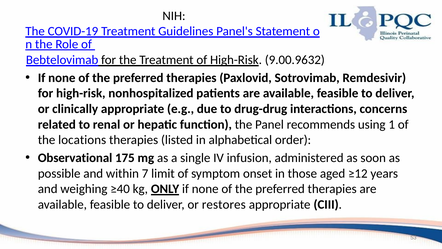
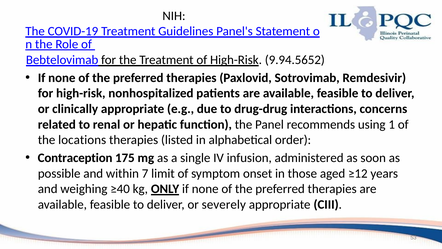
9.00.9632: 9.00.9632 -> 9.94.5652
Observational: Observational -> Contraception
restores: restores -> severely
